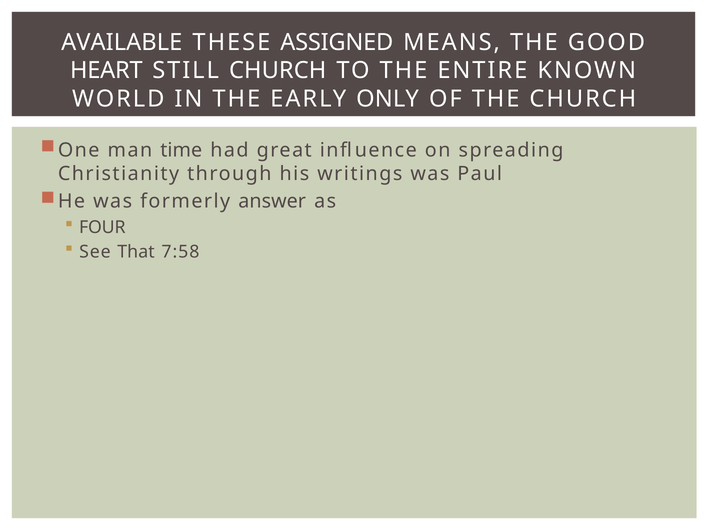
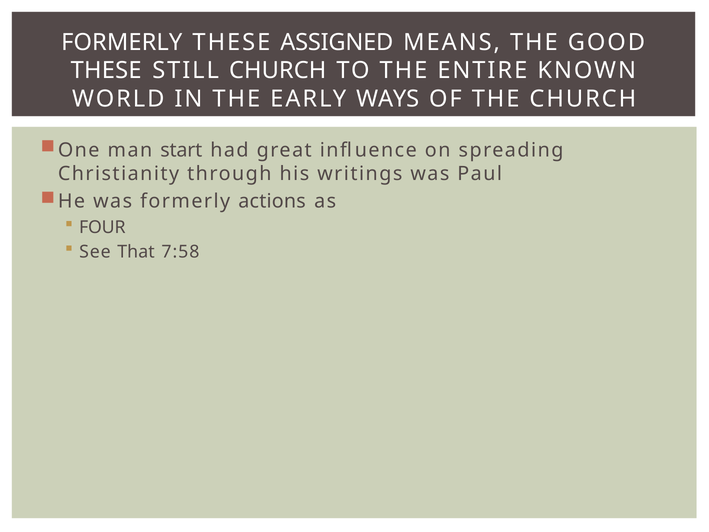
AVAILABLE at (122, 42): AVAILABLE -> FORMERLY
HEART at (106, 71): HEART -> THESE
ONLY: ONLY -> WAYS
time: time -> start
answer: answer -> actions
